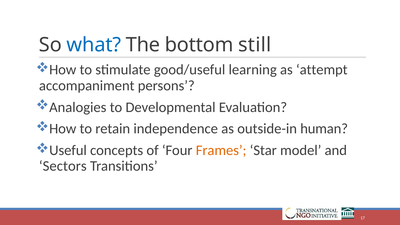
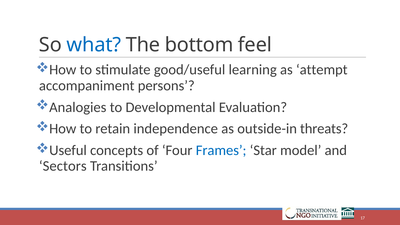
still: still -> feel
human: human -> threats
Frames colour: orange -> blue
